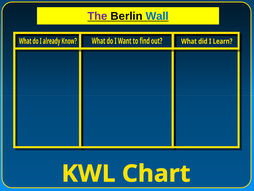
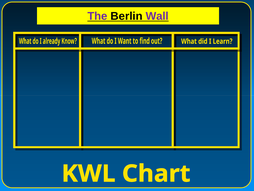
Wall colour: blue -> purple
